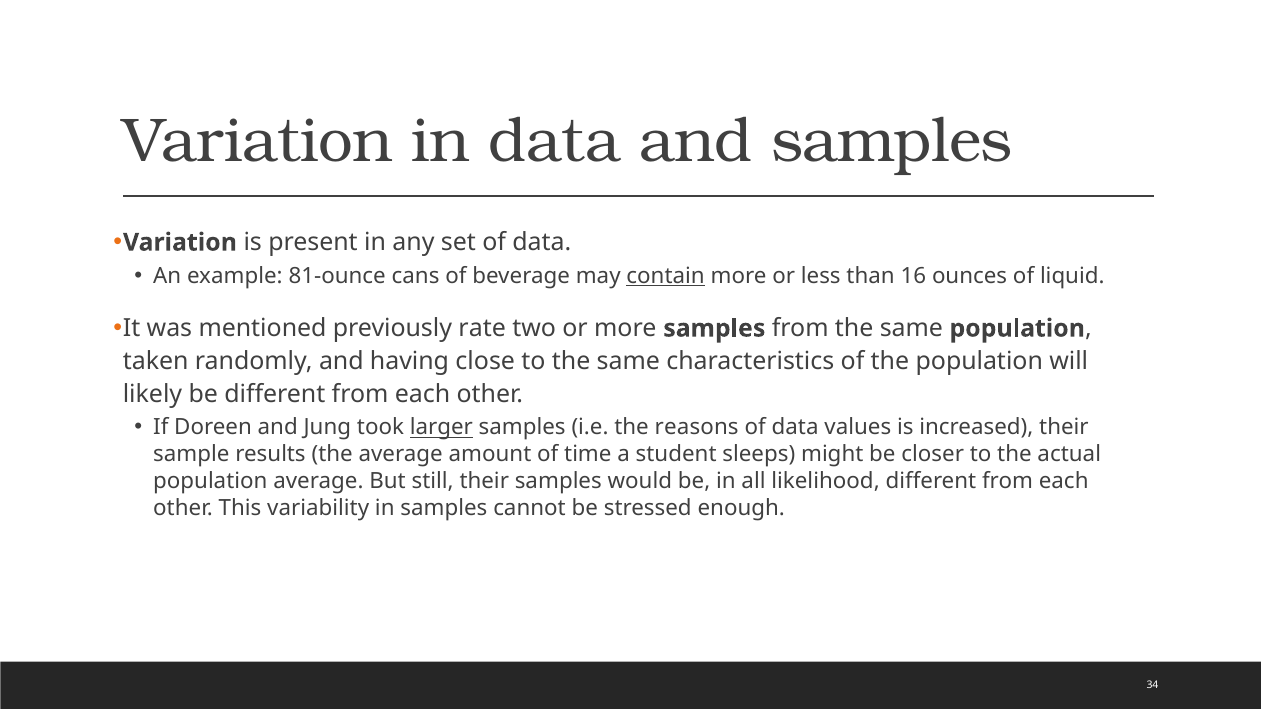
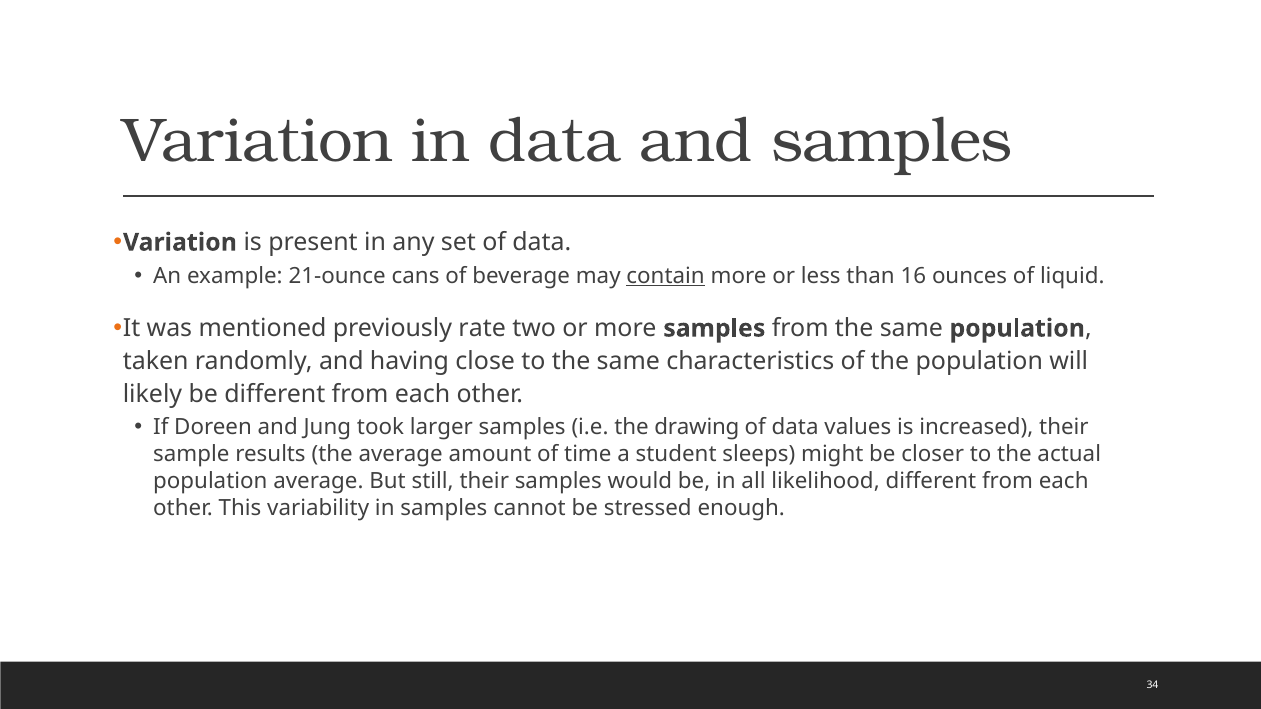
81-ounce: 81-ounce -> 21-ounce
larger underline: present -> none
reasons: reasons -> drawing
